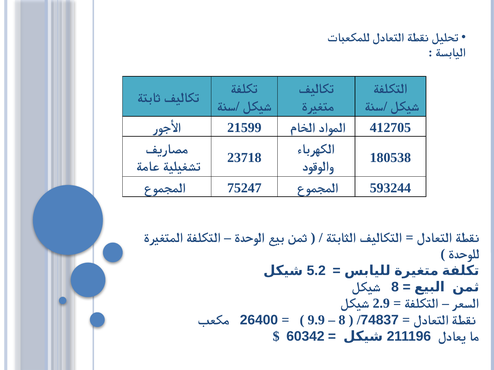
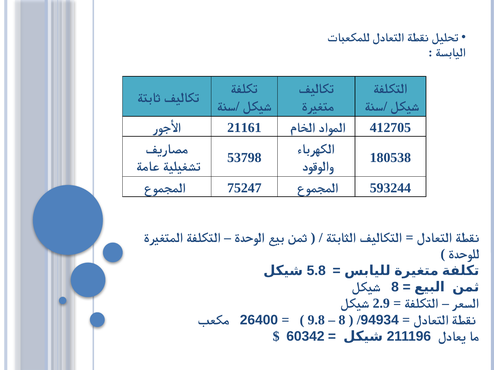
21599: 21599 -> 21161
23718: 23718 -> 53798
5.2: 5.2 -> 5.8
74837: 74837 -> 94934
9.9: 9.9 -> 9.8
